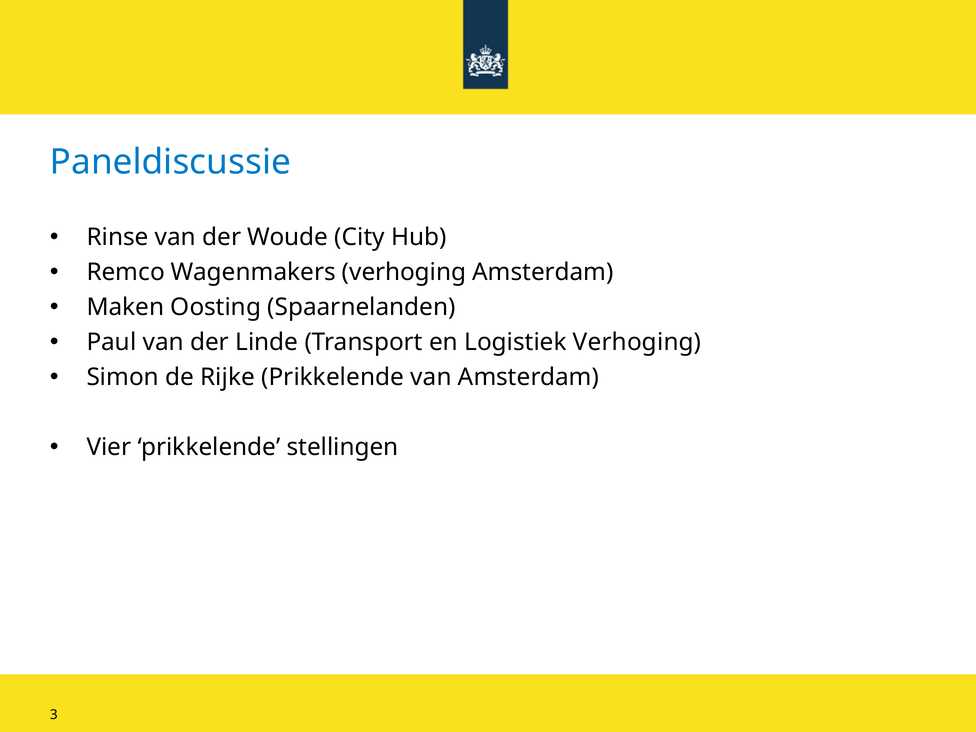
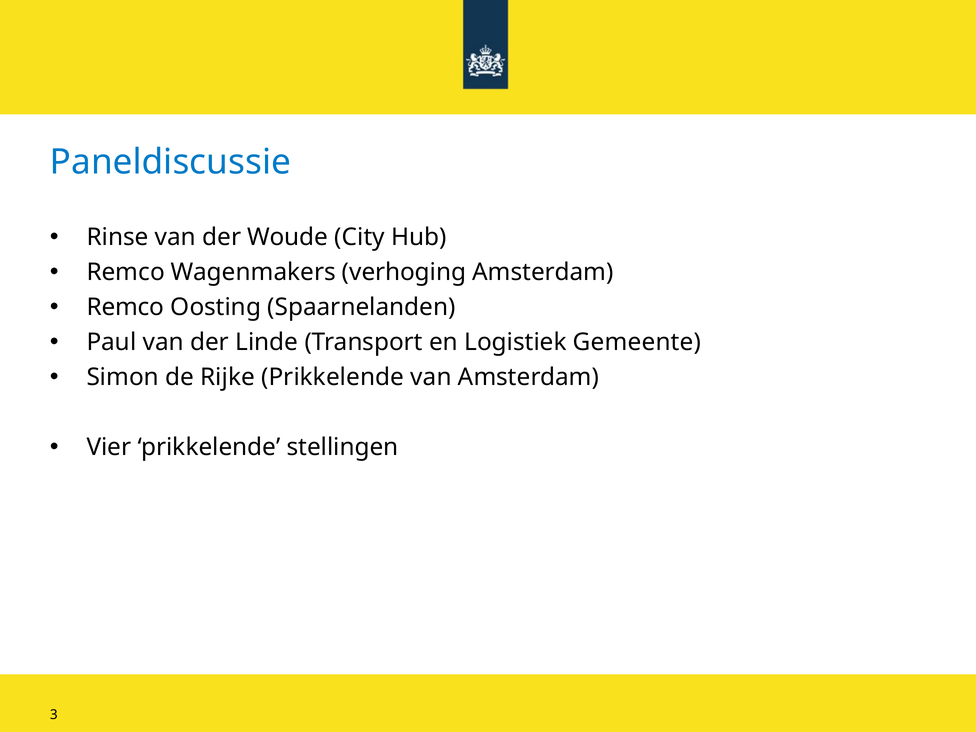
Maken at (125, 307): Maken -> Remco
Logistiek Verhoging: Verhoging -> Gemeente
